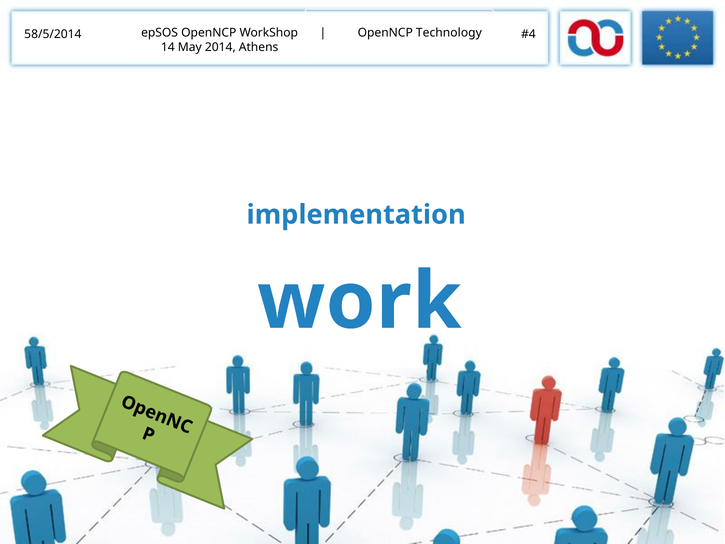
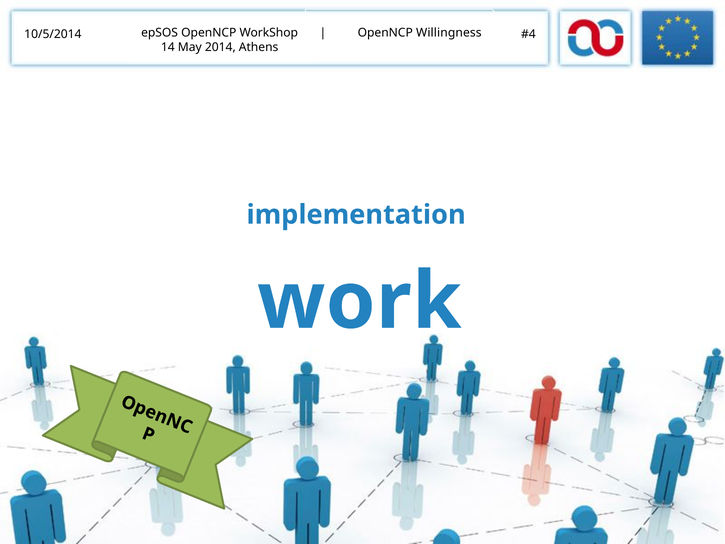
Technology: Technology -> Willingness
58/5/2014: 58/5/2014 -> 10/5/2014
